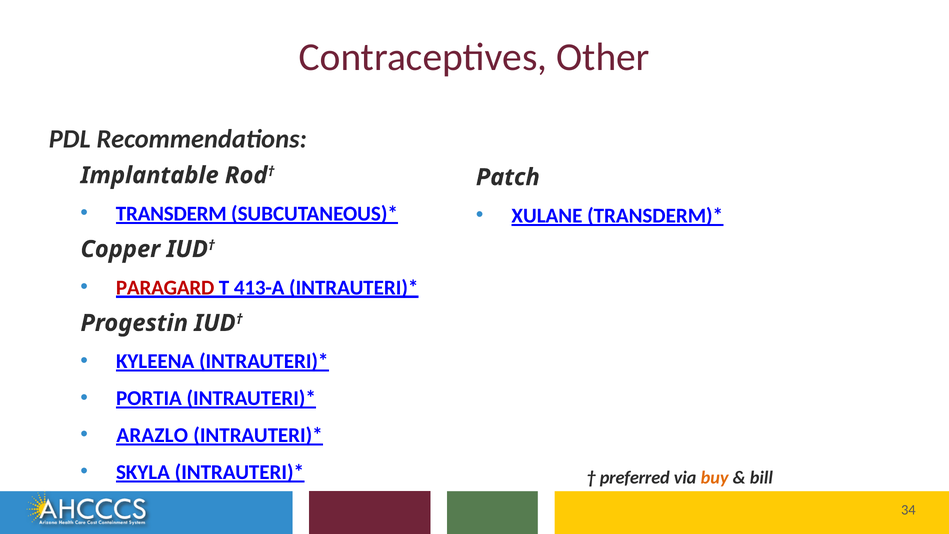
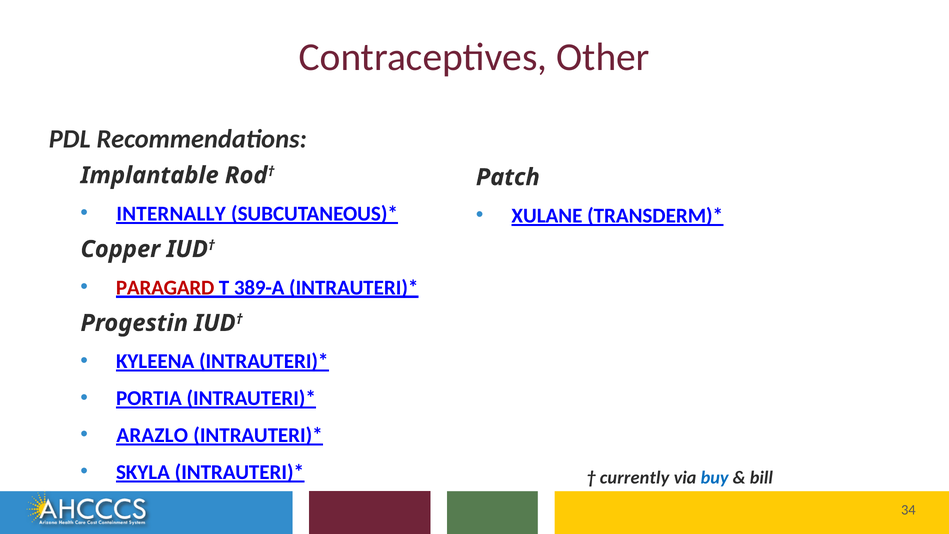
TRANSDERM: TRANSDERM -> INTERNALLY
413-A: 413-A -> 389-A
preferred: preferred -> currently
buy colour: orange -> blue
